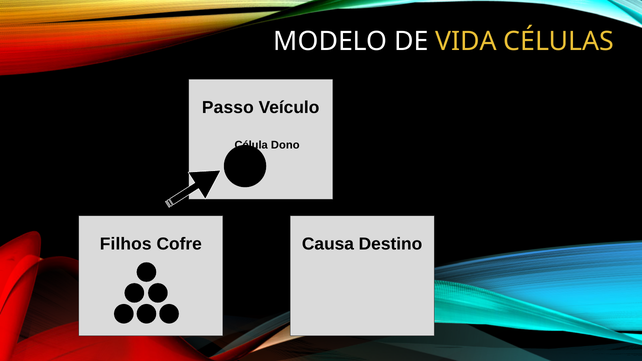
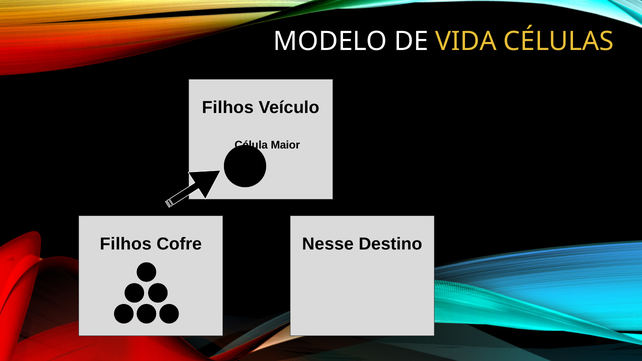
Passo at (228, 108): Passo -> Filhos
Dono: Dono -> Maior
Causa: Causa -> Nesse
